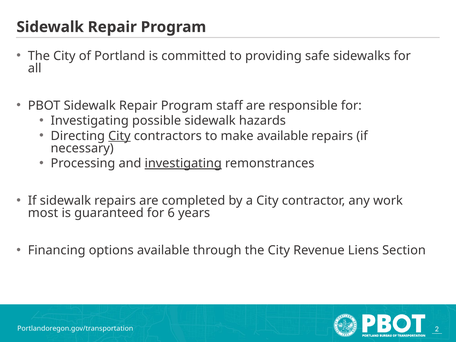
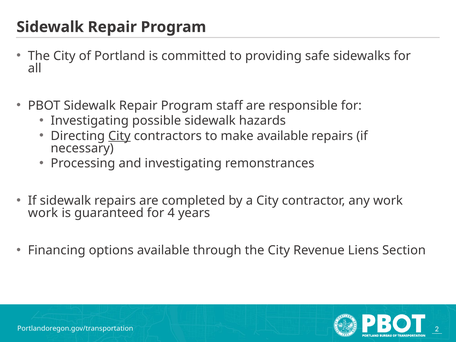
investigating at (183, 163) underline: present -> none
most at (43, 213): most -> work
6: 6 -> 4
